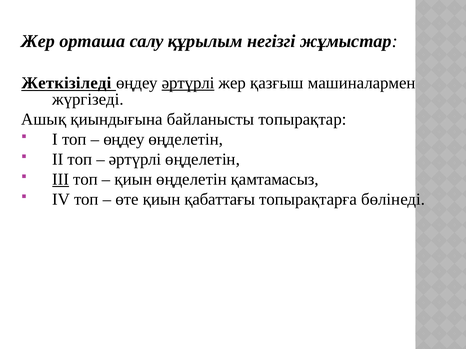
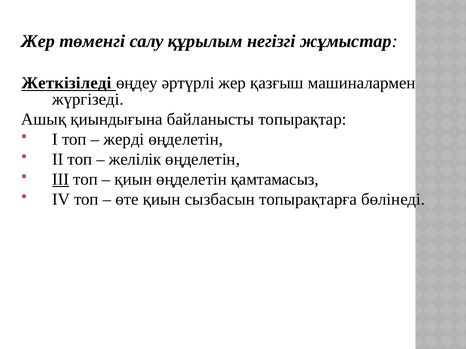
орташа: орташа -> төменгі
әртүрлі at (188, 83) underline: present -> none
өңдеу at (124, 139): өңдеу -> жерді
әртүрлі at (135, 159): әртүрлі -> желілік
қабаттағы: қабаттағы -> сызбасын
